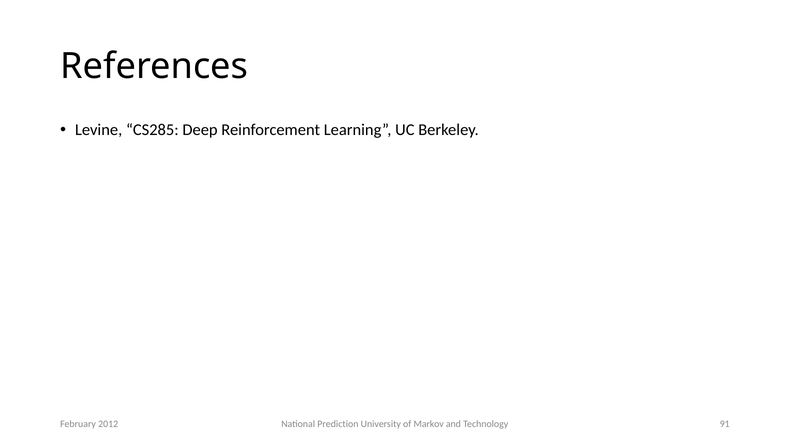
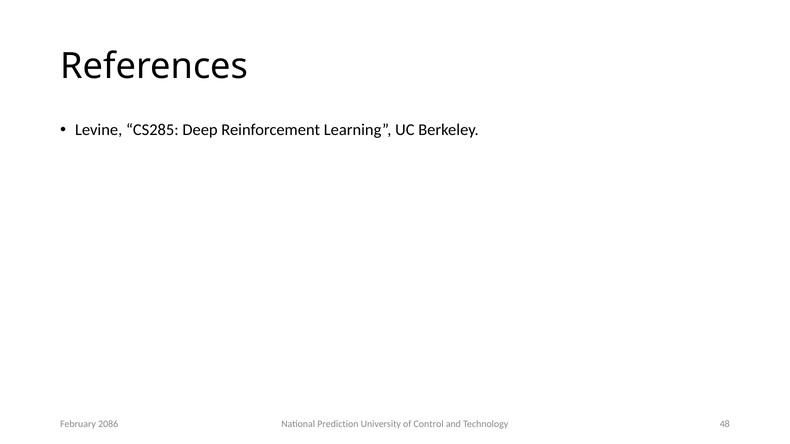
Markov: Markov -> Control
91: 91 -> 48
2012: 2012 -> 2086
